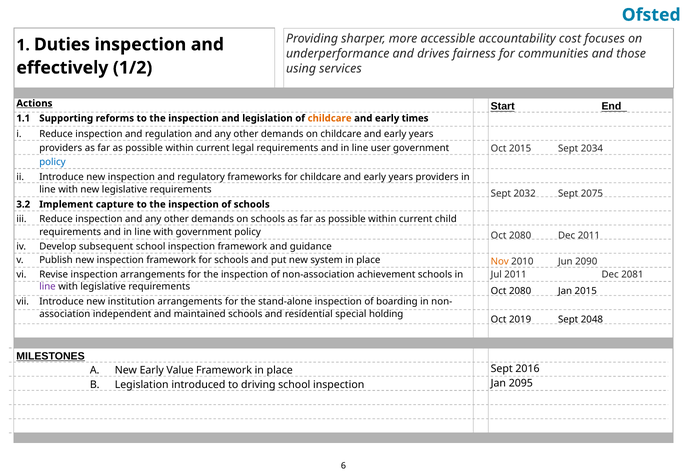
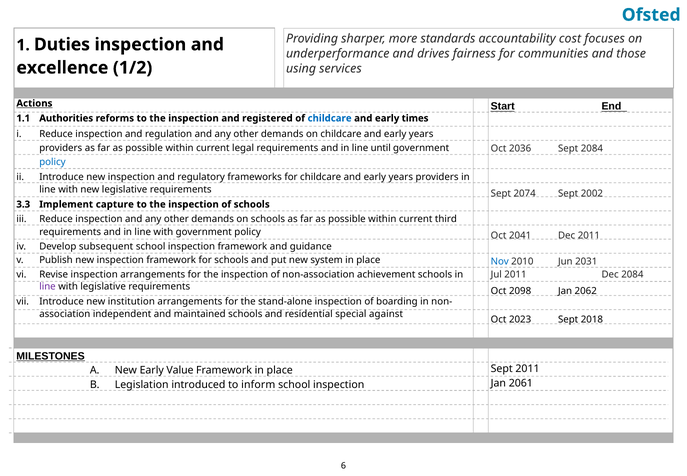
accessible: accessible -> standards
effectively: effectively -> excellence
Supporting: Supporting -> Authorities
and legislation: legislation -> registered
childcare at (330, 118) colour: orange -> blue
user: user -> until
Oct 2015: 2015 -> 2036
Sept 2034: 2034 -> 2084
2032: 2032 -> 2074
2075: 2075 -> 2002
3.2: 3.2 -> 3.3
child: child -> third
2080 at (520, 235): 2080 -> 2041
Nov colour: orange -> blue
2090: 2090 -> 2031
Dec 2081: 2081 -> 2084
2080 at (520, 291): 2080 -> 2098
Jan 2015: 2015 -> 2062
holding: holding -> against
2019: 2019 -> 2023
2048: 2048 -> 2018
Sept 2016: 2016 -> 2011
2095: 2095 -> 2061
driving: driving -> inform
